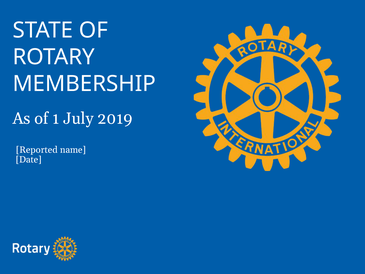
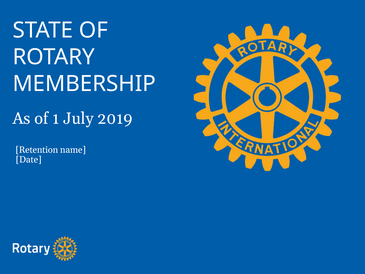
Reported: Reported -> Retention
